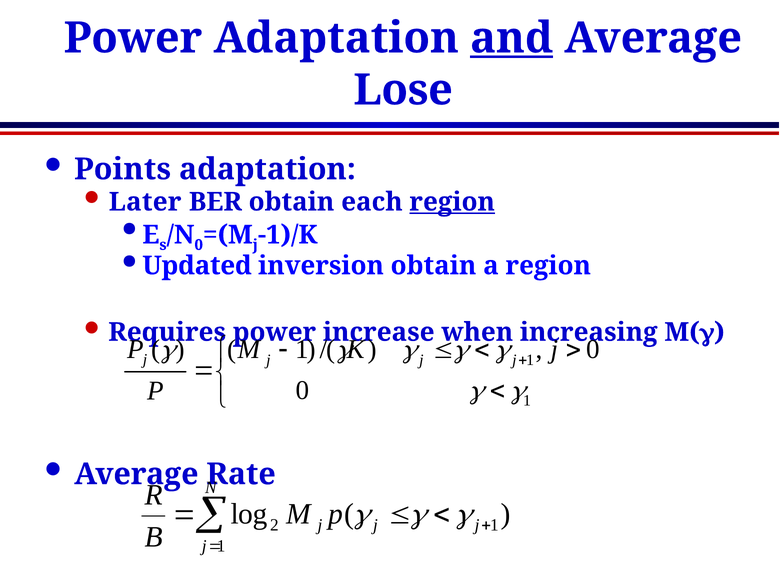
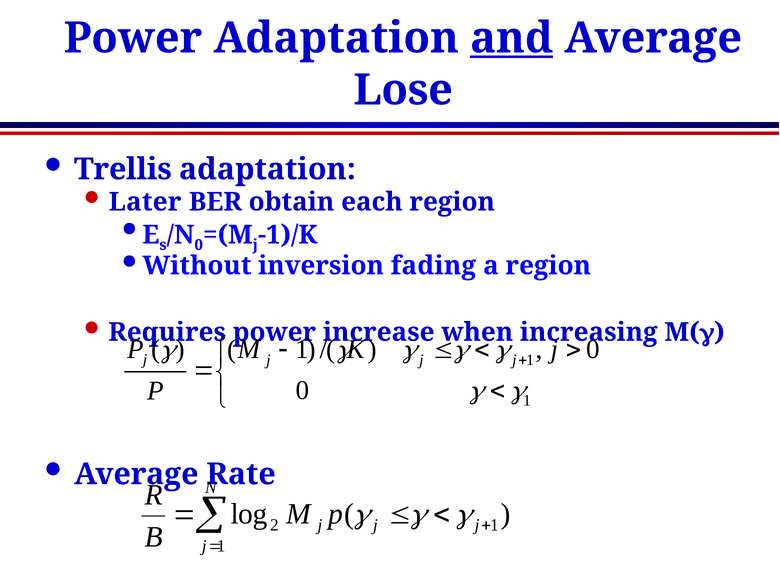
Points: Points -> Trellis
region at (452, 202) underline: present -> none
Updated: Updated -> Without
inversion obtain: obtain -> fading
